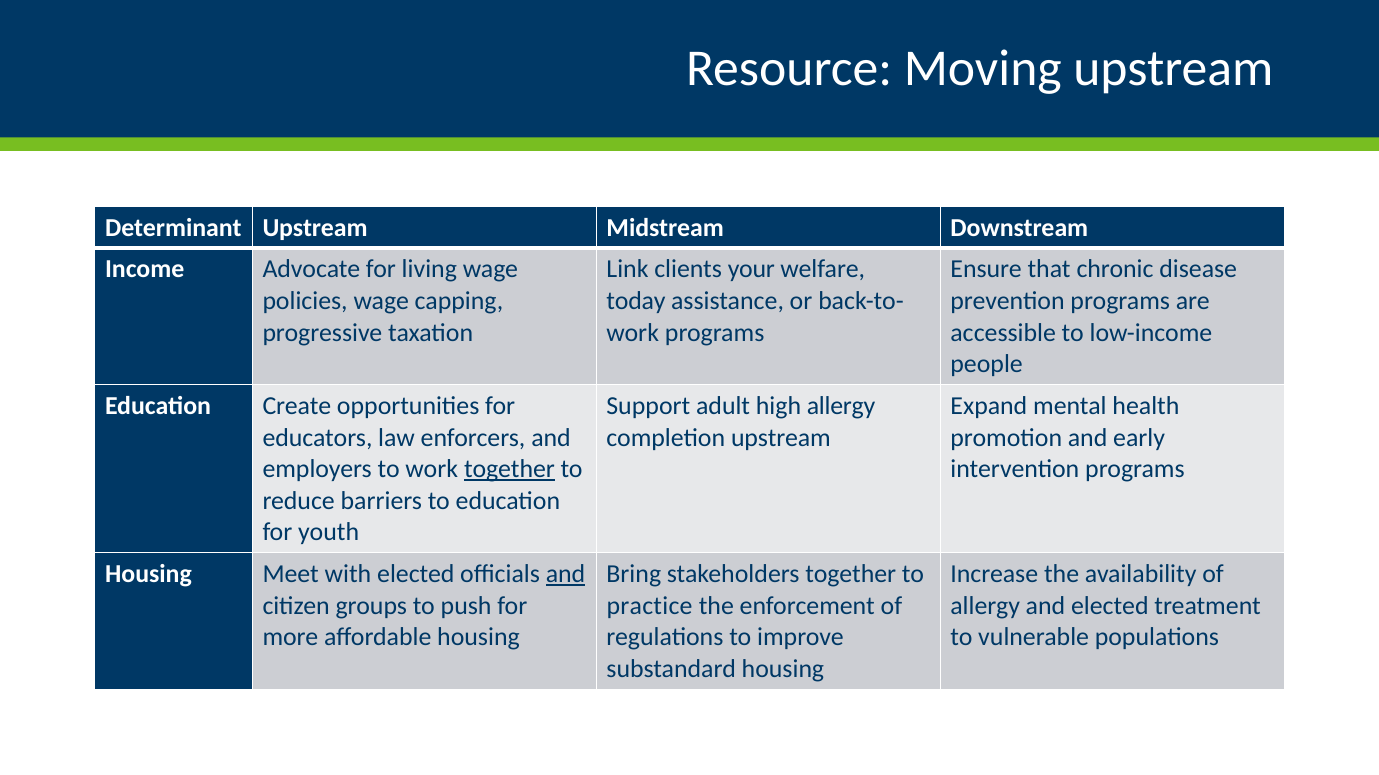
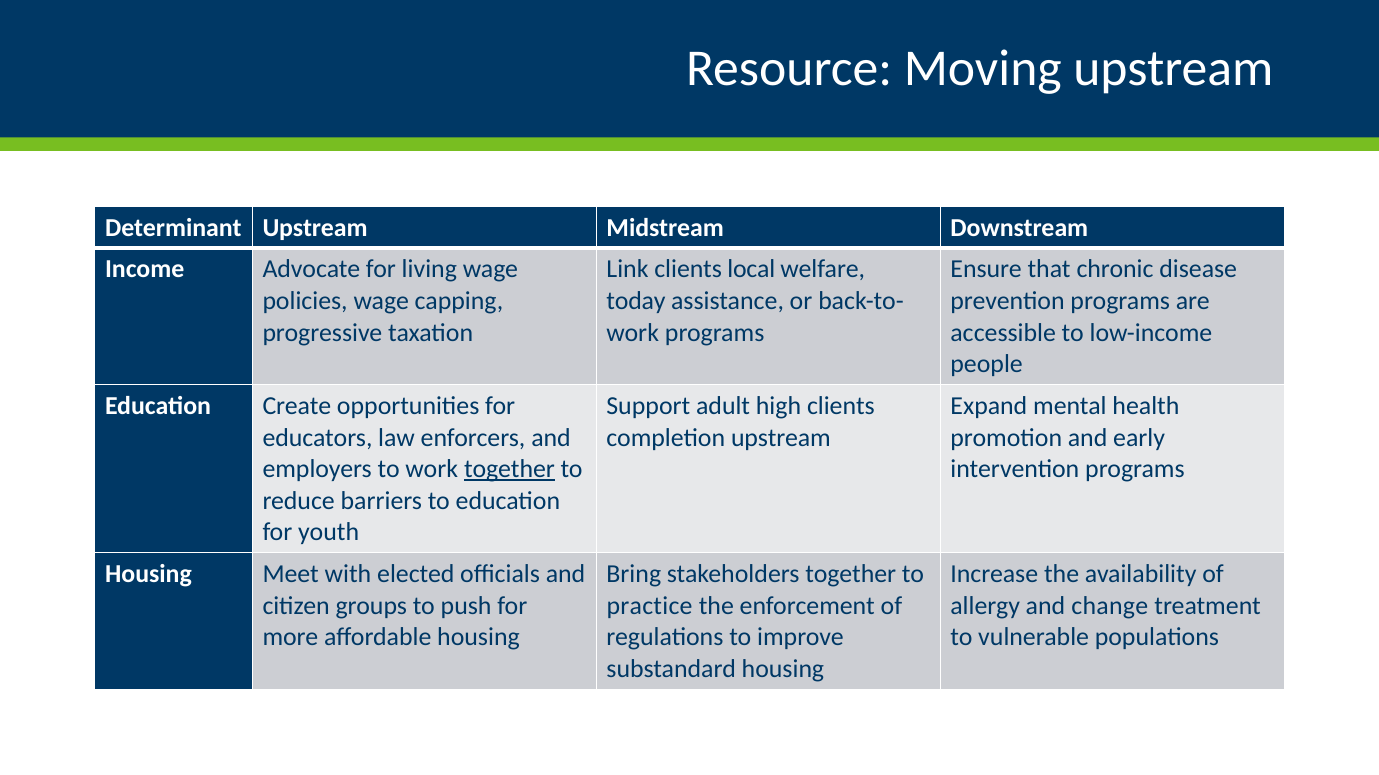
your: your -> local
high allergy: allergy -> clients
and at (566, 574) underline: present -> none
and elected: elected -> change
